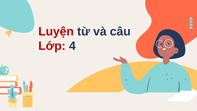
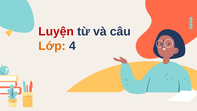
Lớp colour: red -> orange
